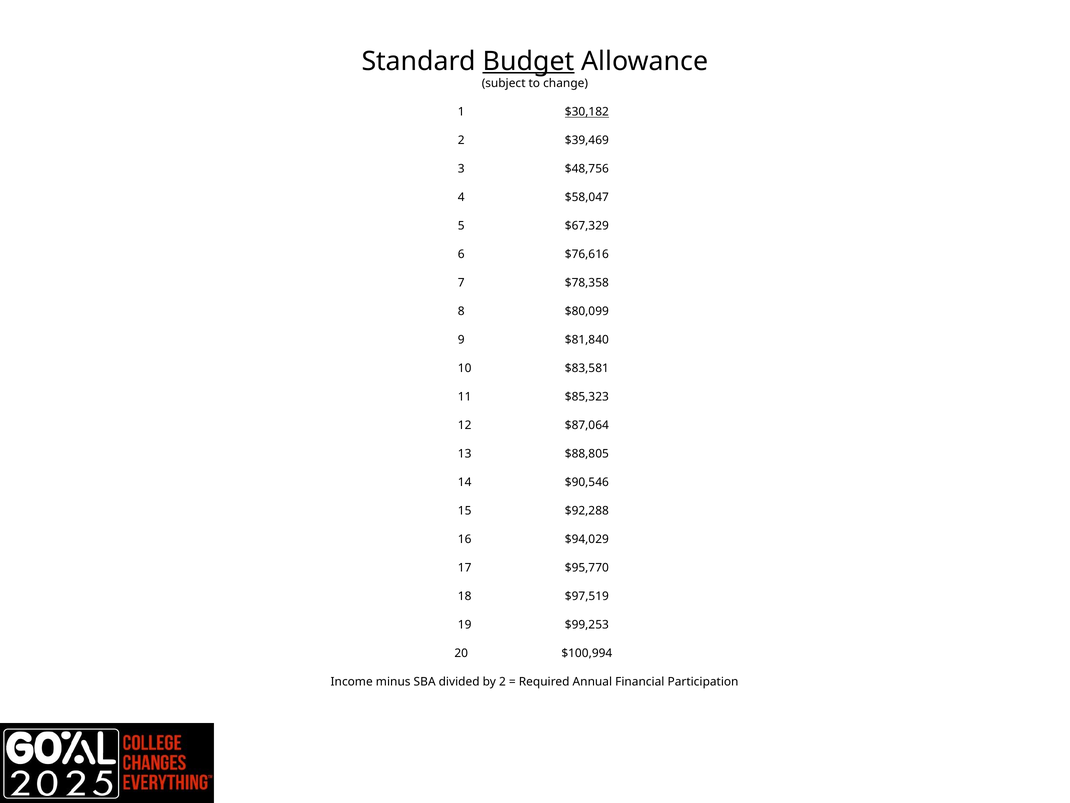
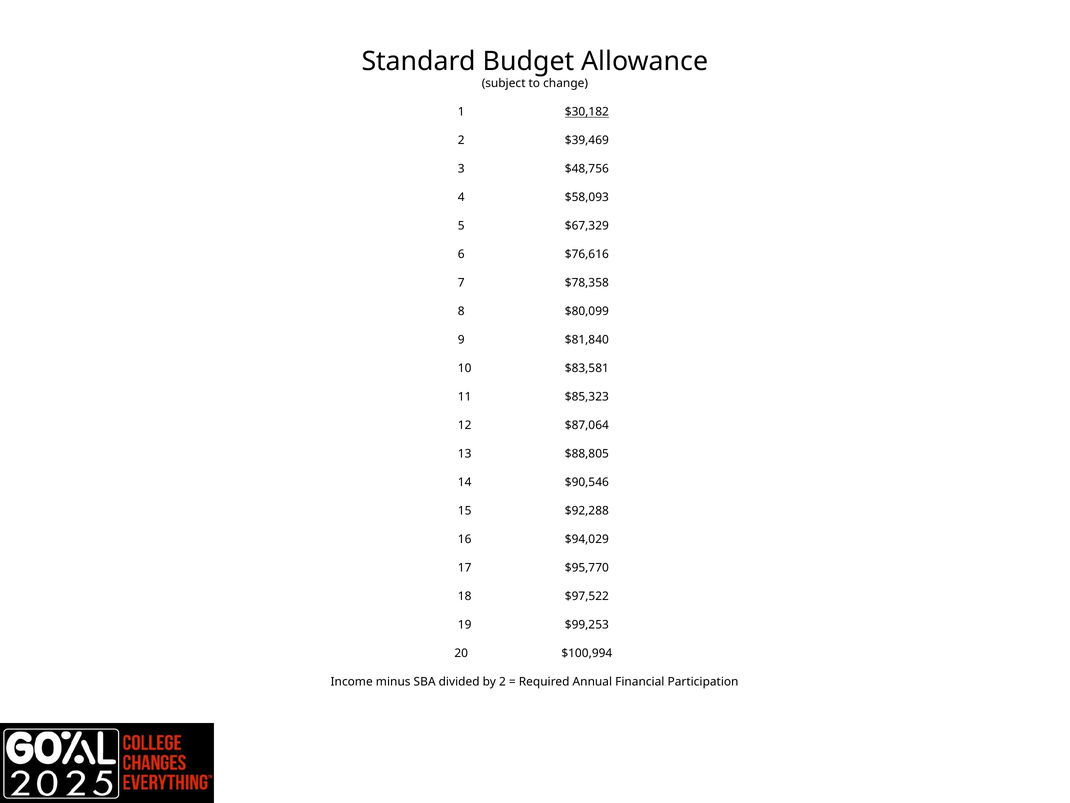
Budget underline: present -> none
$58,047: $58,047 -> $58,093
$97,519: $97,519 -> $97,522
